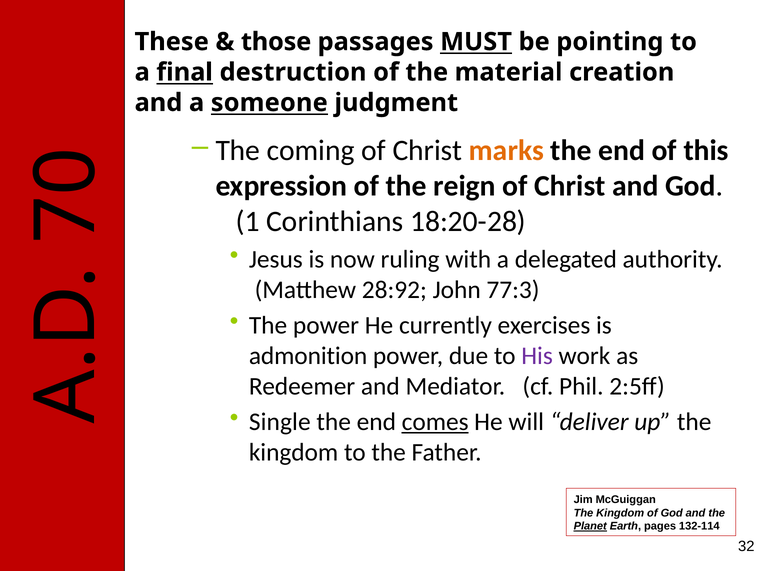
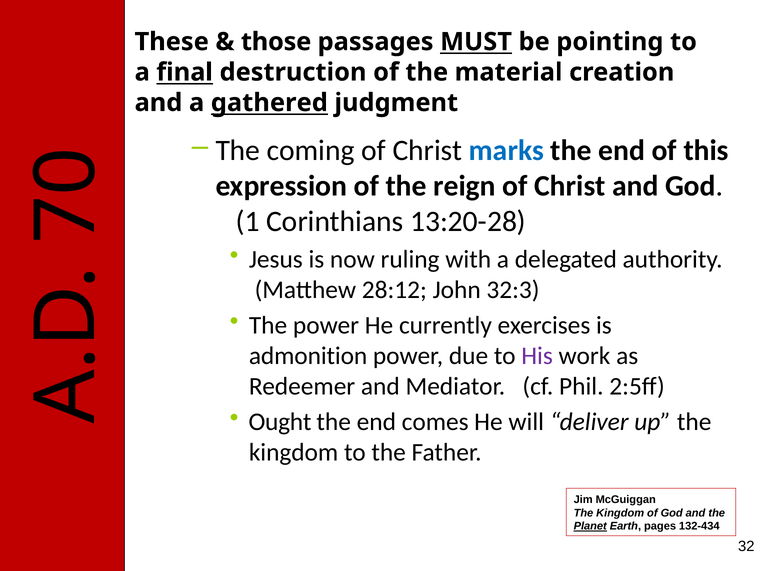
someone: someone -> gathered
marks colour: orange -> blue
18:20-28: 18:20-28 -> 13:20-28
28:92: 28:92 -> 28:12
77:3: 77:3 -> 32:3
Single: Single -> Ought
comes underline: present -> none
132-114: 132-114 -> 132-434
